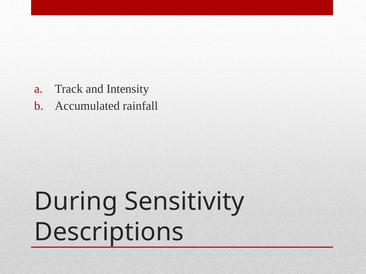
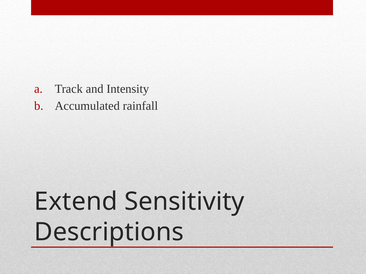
During: During -> Extend
